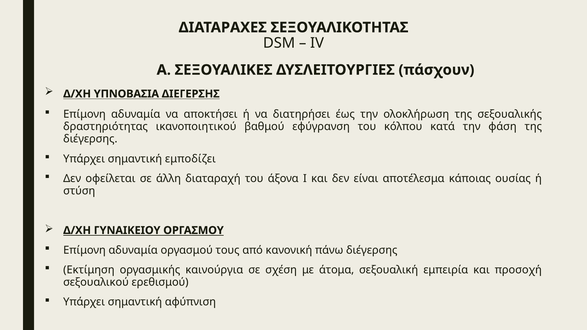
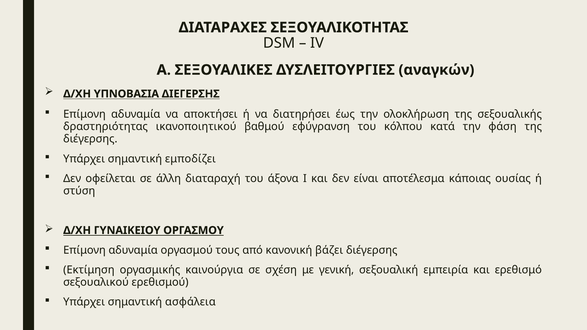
πάσχουν: πάσχουν -> αναγκών
πάνω: πάνω -> βάζει
άτομα: άτομα -> γενική
προσοχή: προσοχή -> ερεθισμό
αφύπνιση: αφύπνιση -> ασφάλεια
